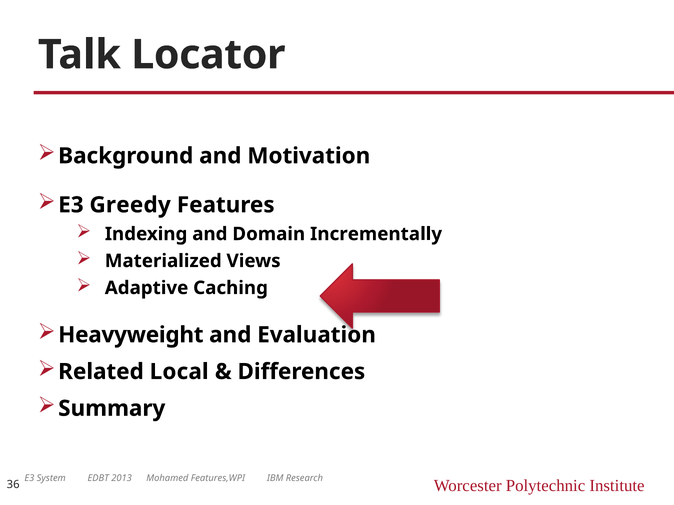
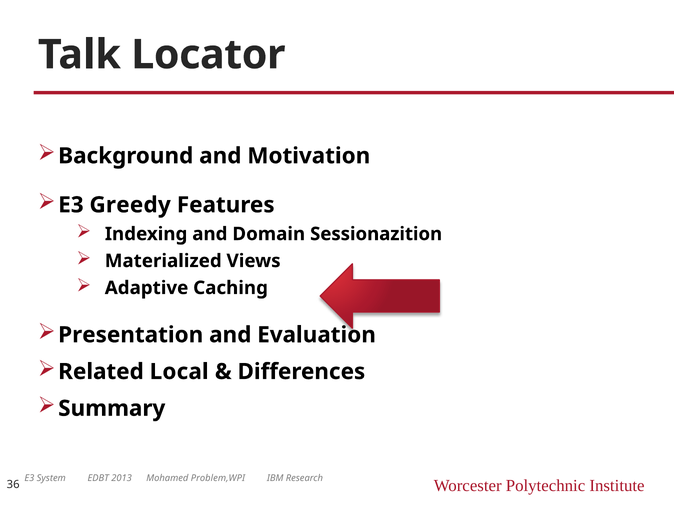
Incrementally: Incrementally -> Sessionazition
Heavyweight: Heavyweight -> Presentation
Features,WPI: Features,WPI -> Problem,WPI
